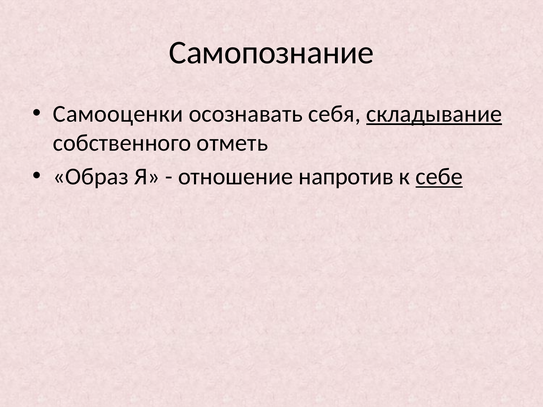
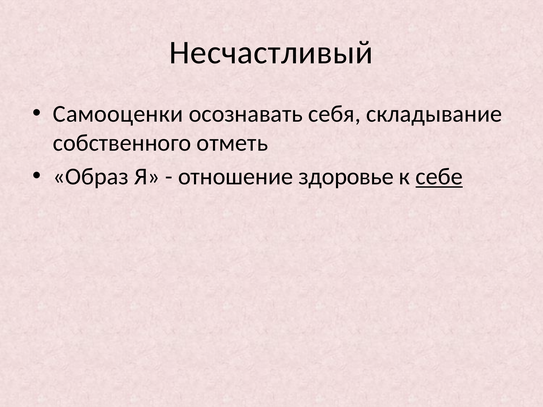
Самопознание: Самопознание -> Несчастливый
складывание underline: present -> none
напротив: напротив -> здоровье
